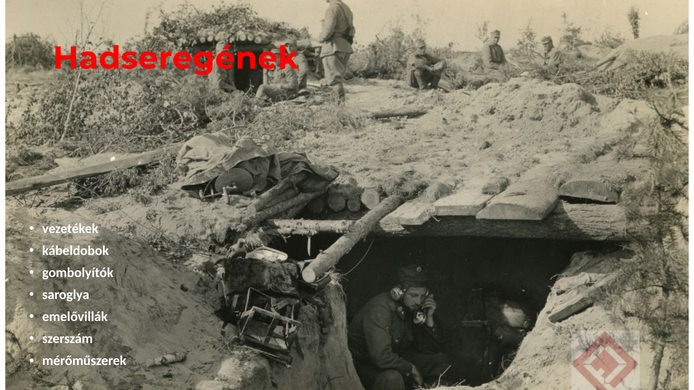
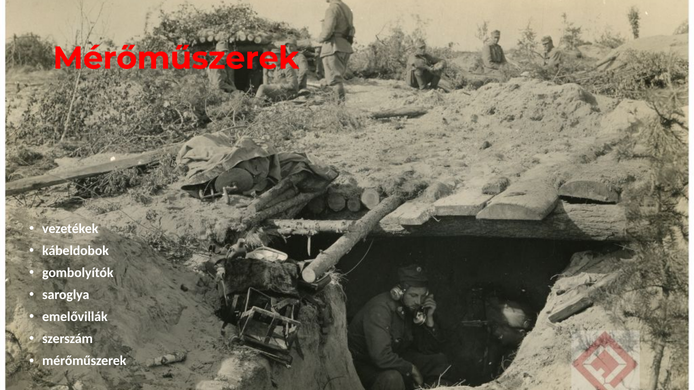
Hadseregének at (176, 58): Hadseregének -> Mérőműszerek
